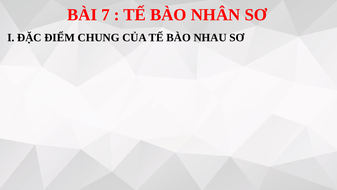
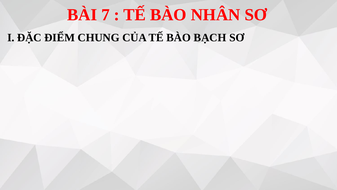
NHAU: NHAU -> BẠCH
